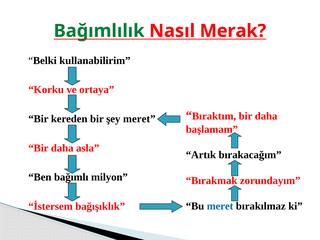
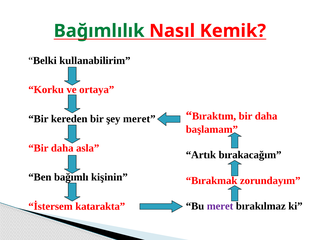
Merak: Merak -> Kemik
milyon: milyon -> kişinin
meret at (220, 206) colour: blue -> purple
bağışıklık: bağışıklık -> katarakta
